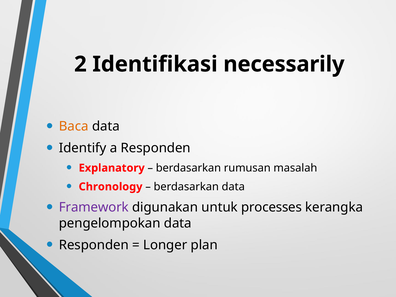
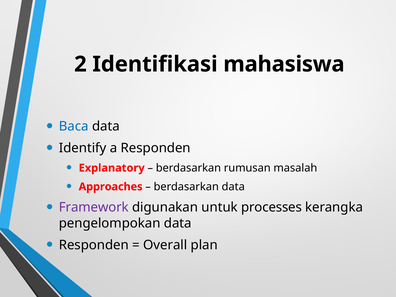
necessarily: necessarily -> mahasiswa
Baca colour: orange -> blue
Chronology: Chronology -> Approaches
Longer: Longer -> Overall
